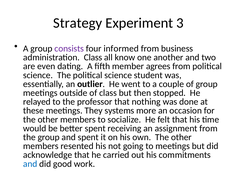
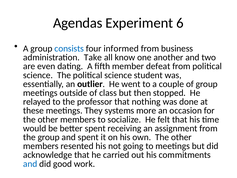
Strategy: Strategy -> Agendas
3: 3 -> 6
consists colour: purple -> blue
administration Class: Class -> Take
agrees: agrees -> defeat
